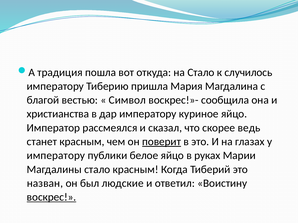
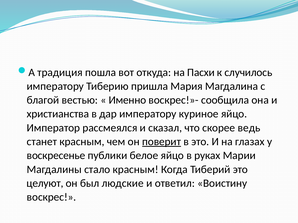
на Стало: Стало -> Пасхи
Символ: Символ -> Именно
императору at (56, 156): императору -> воскресенье
назван: назван -> целуют
воскрес underline: present -> none
